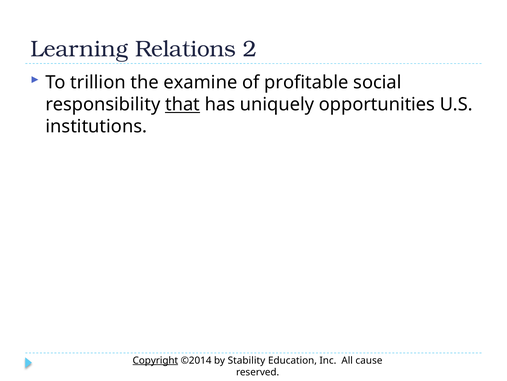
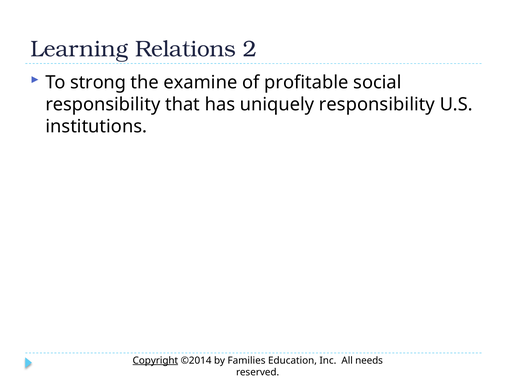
trillion: trillion -> strong
that underline: present -> none
uniquely opportunities: opportunities -> responsibility
Stability: Stability -> Families
cause: cause -> needs
